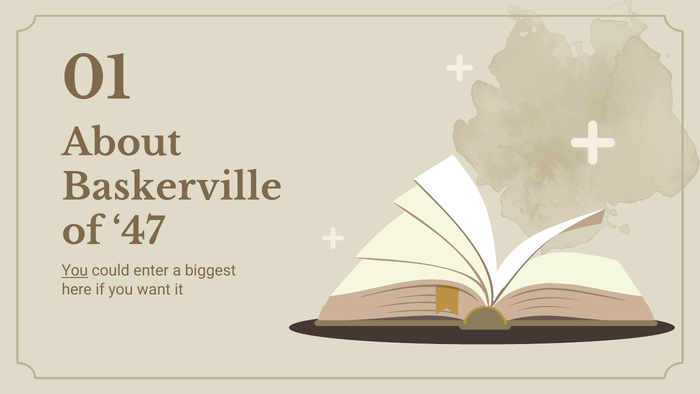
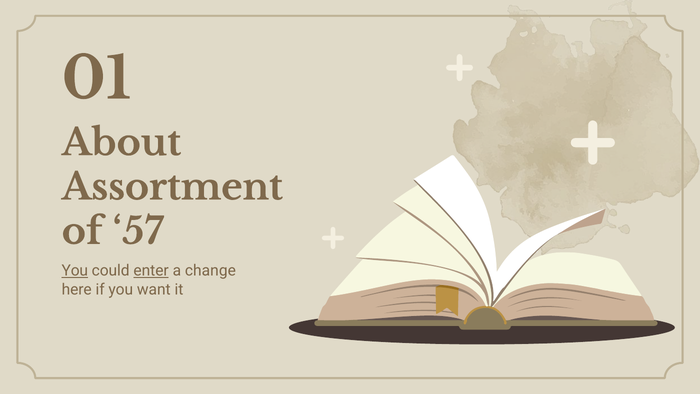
Baskerville: Baskerville -> Assortment
47: 47 -> 57
enter underline: none -> present
biggest: biggest -> change
